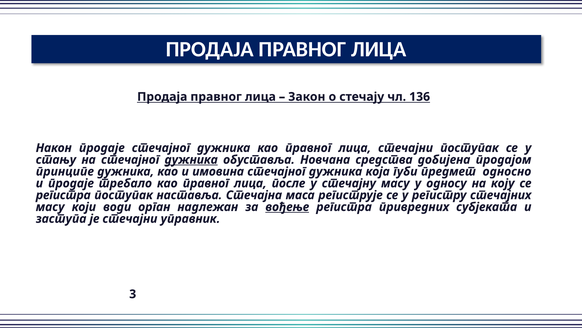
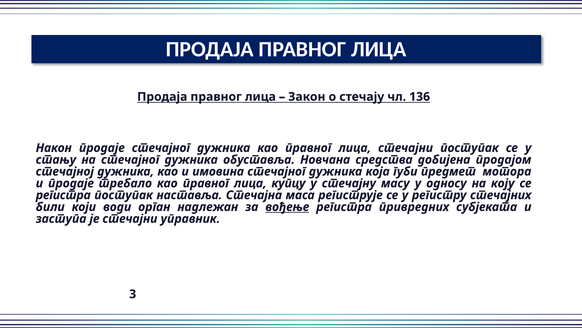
дужника at (191, 159) underline: present -> none
принципе: принципе -> стечајној
односно: односно -> мотора
после: после -> купцу
масу at (50, 207): масу -> били
